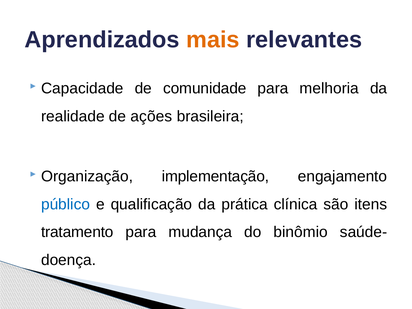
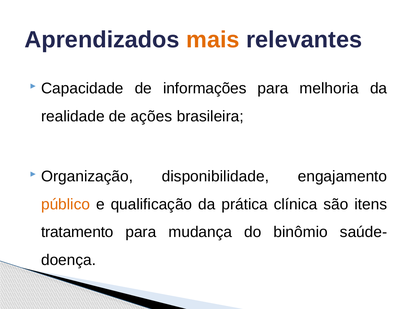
comunidade: comunidade -> informações
implementação: implementação -> disponibilidade
público colour: blue -> orange
